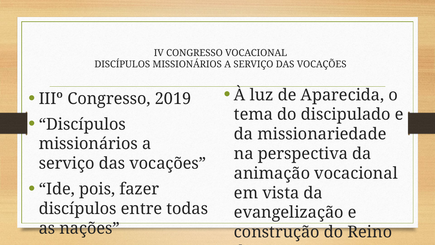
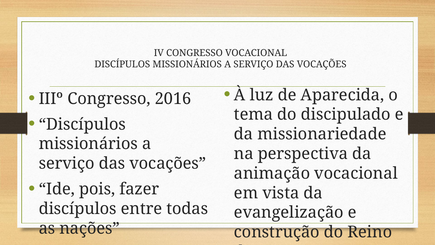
2019: 2019 -> 2016
